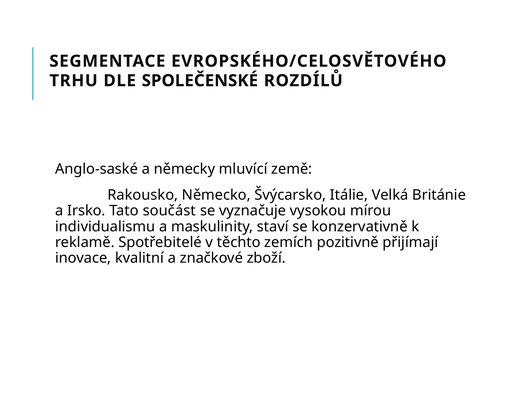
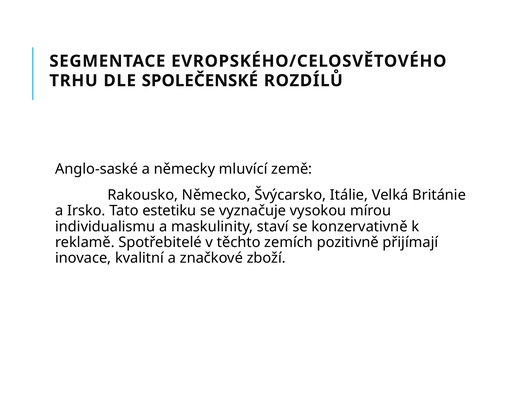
součást: součást -> estetiku
